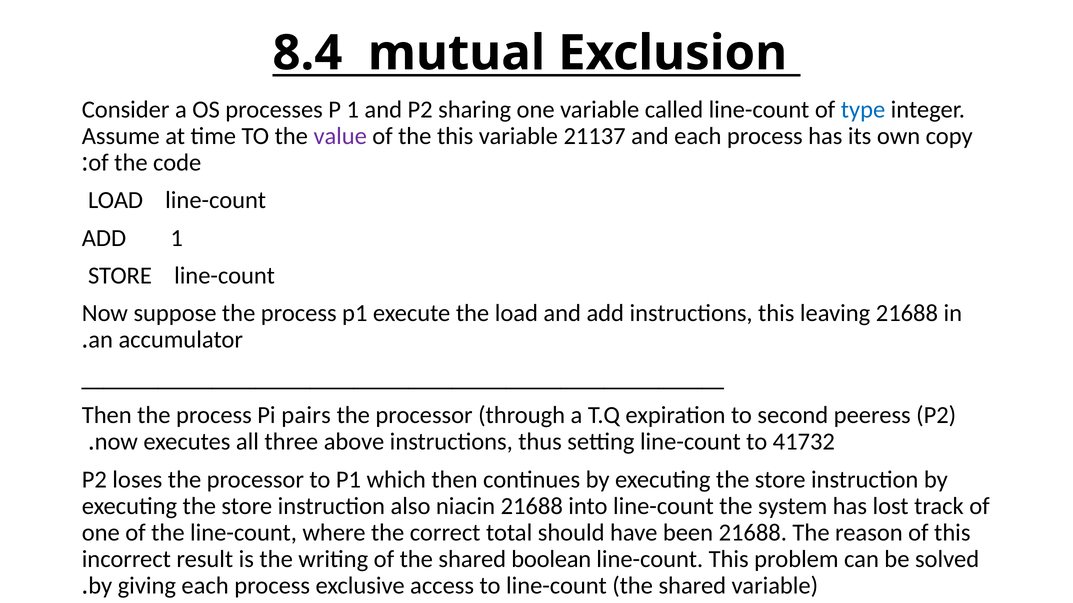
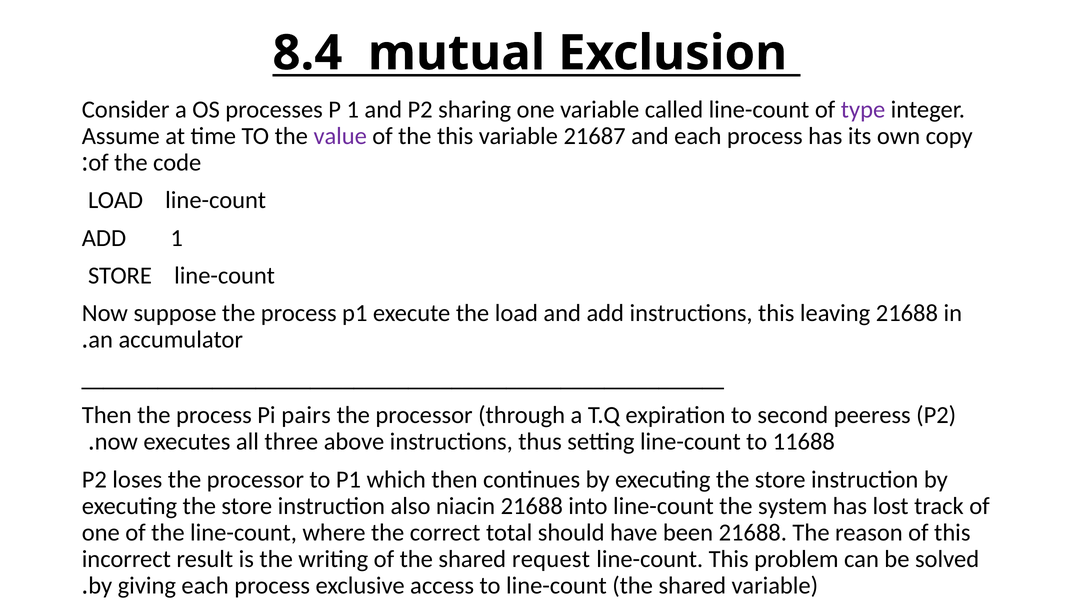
type colour: blue -> purple
21137: 21137 -> 21687
41732: 41732 -> 11688
boolean: boolean -> request
